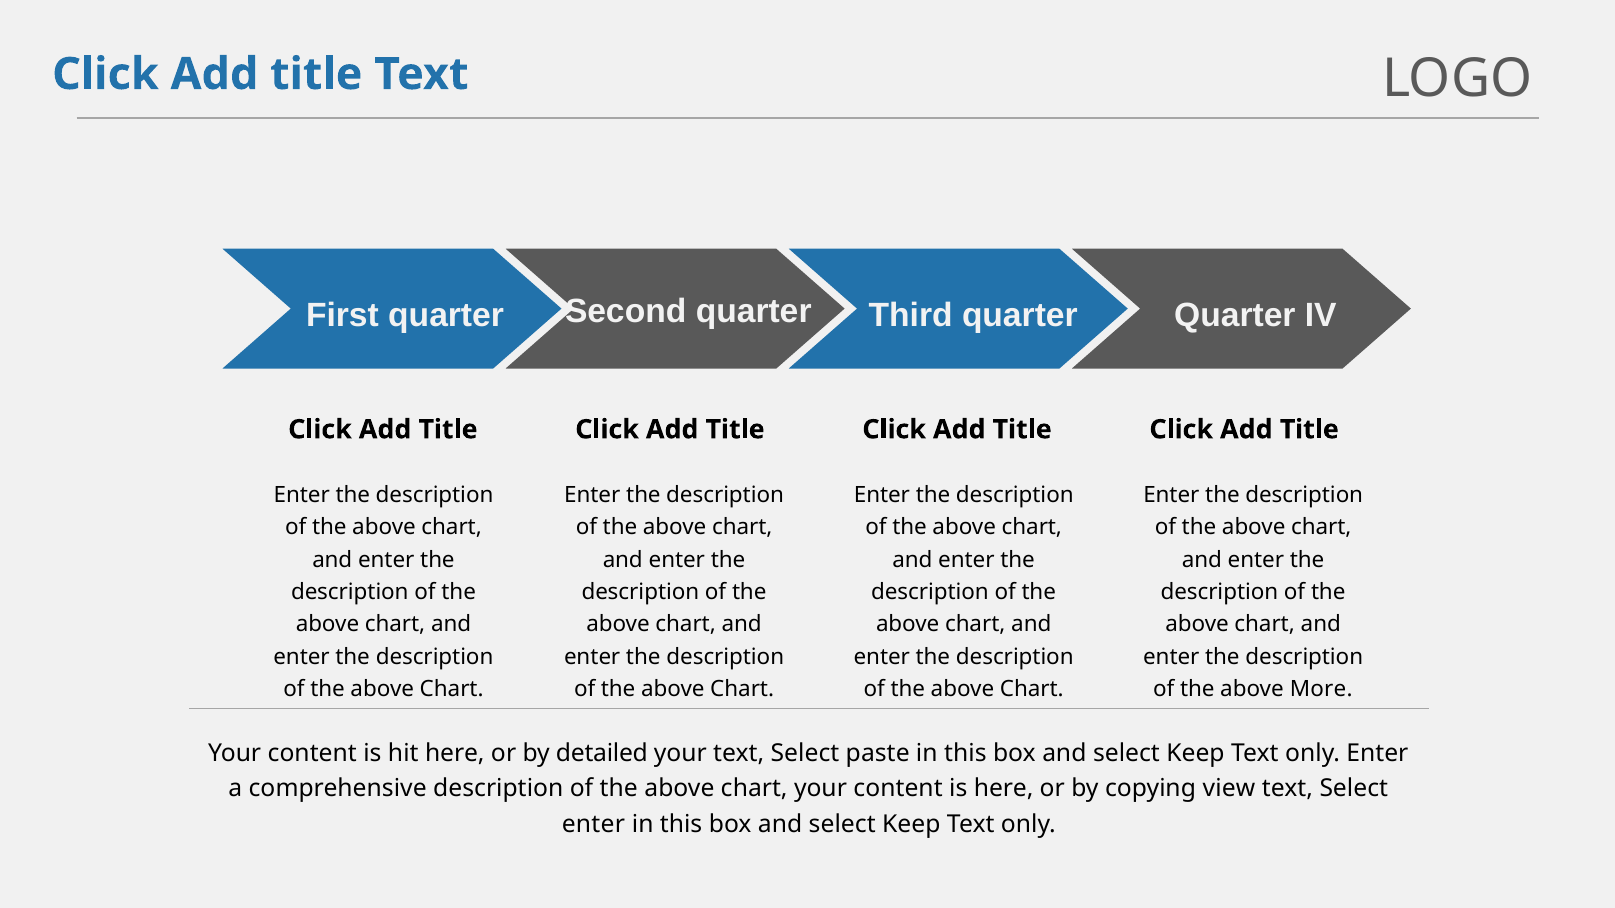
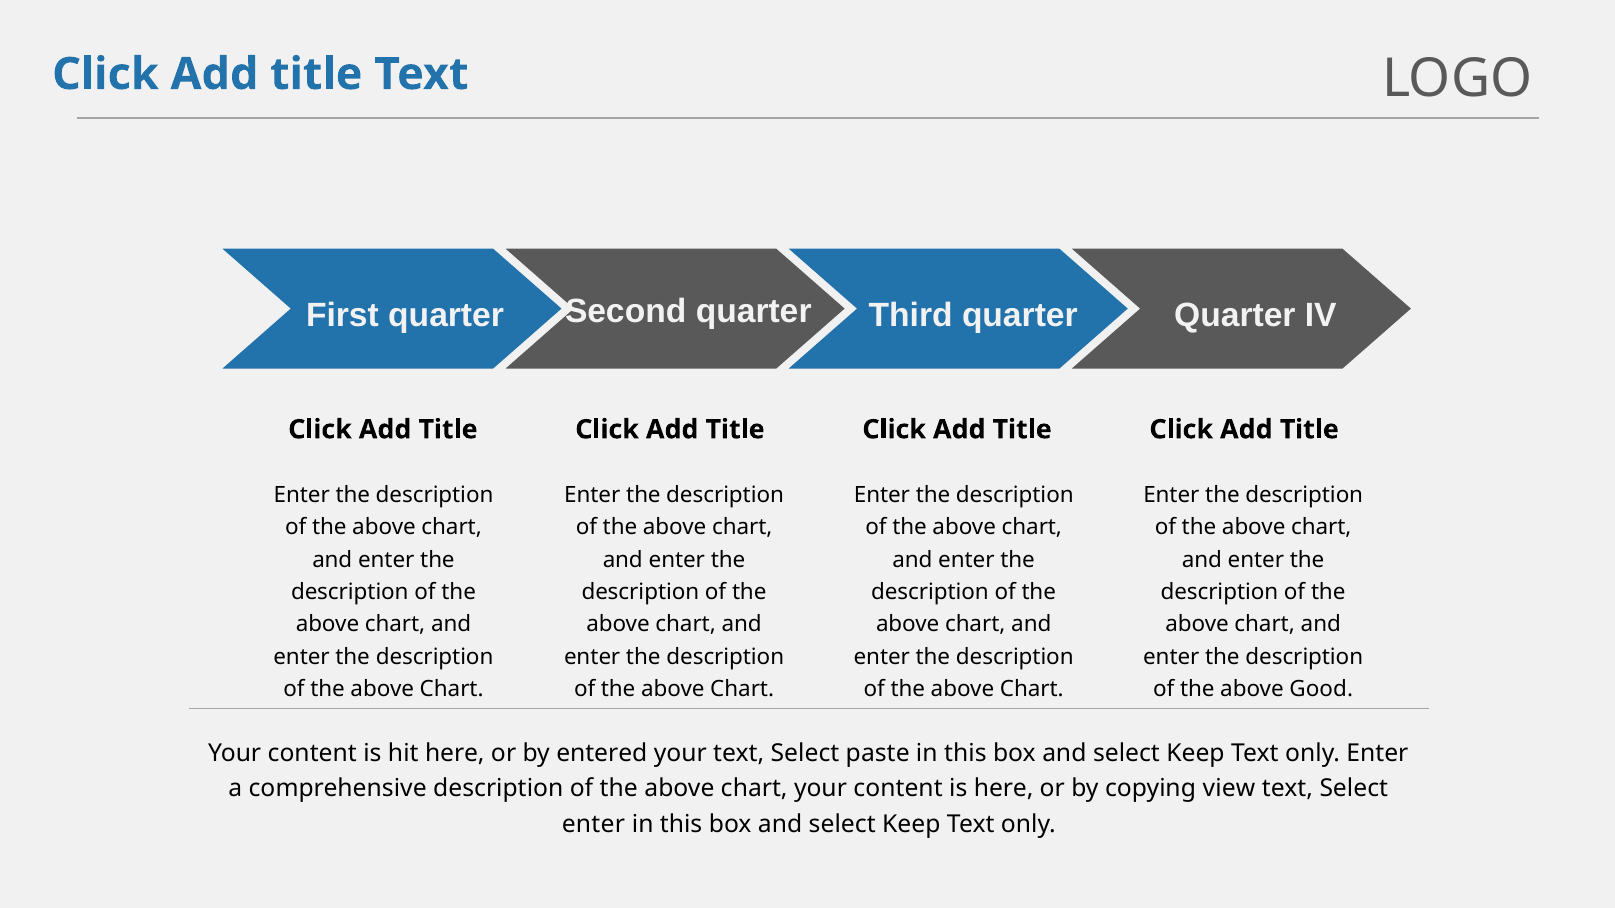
More: More -> Good
detailed: detailed -> entered
